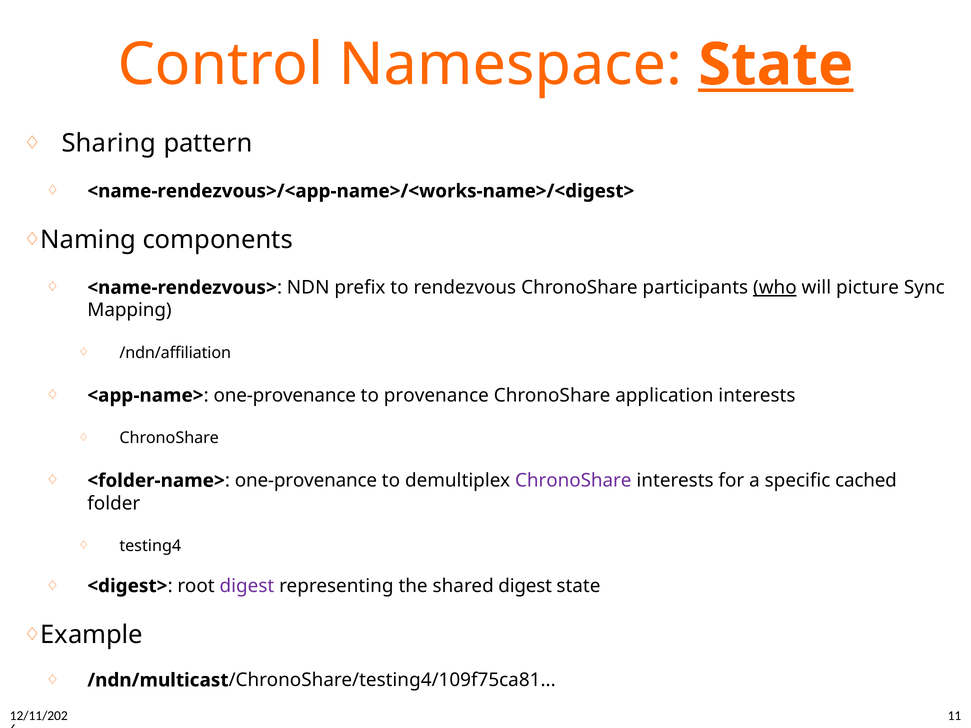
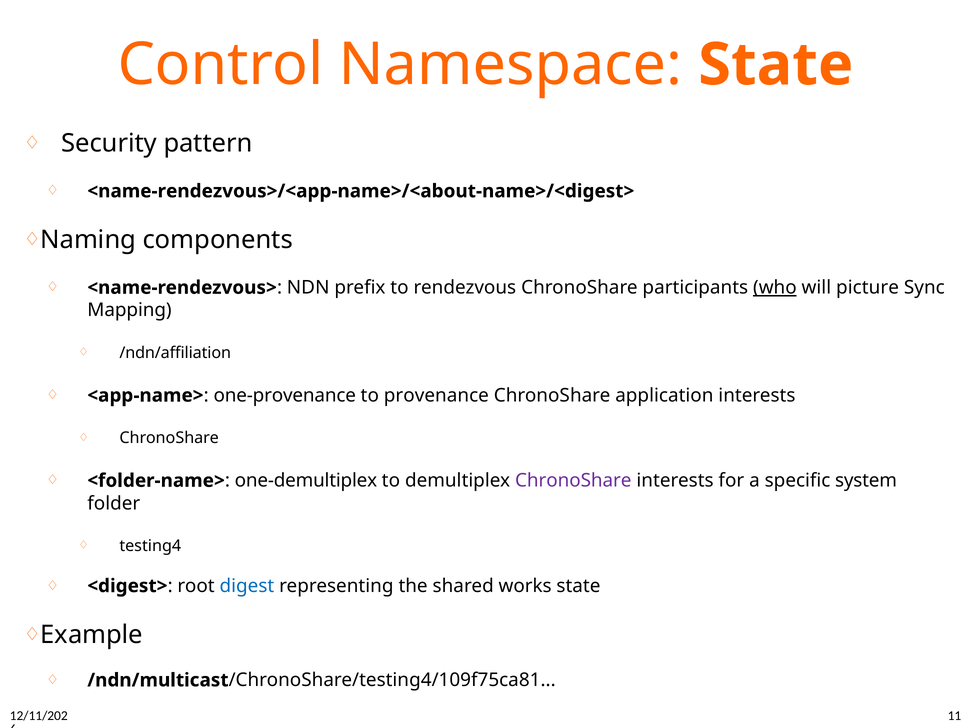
State at (776, 65) underline: present -> none
Sharing: Sharing -> Security
<name-rendezvous>/<app-name>/<works-name>/<digest>: <name-rendezvous>/<app-name>/<works-name>/<digest> -> <name-rendezvous>/<app-name>/<about-name>/<digest>
<folder-name> one-provenance: one-provenance -> one-demultiplex
cached: cached -> system
digest at (247, 586) colour: purple -> blue
shared digest: digest -> works
